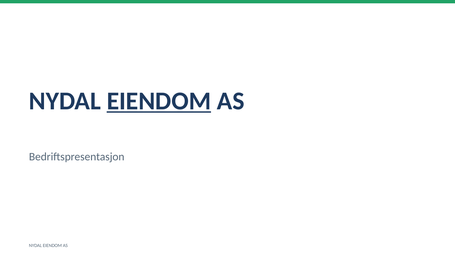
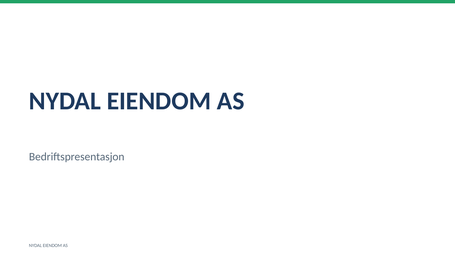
EIENDOM at (159, 101) underline: present -> none
